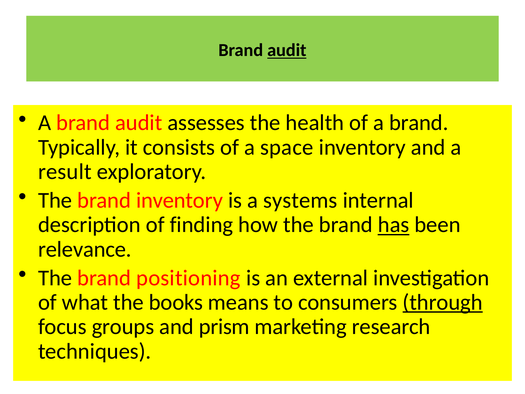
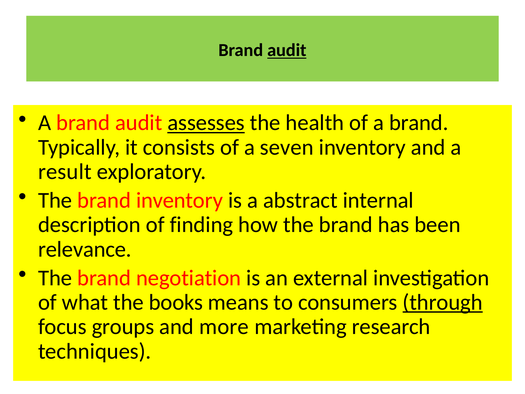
assesses underline: none -> present
space: space -> seven
systems: systems -> abstract
has underline: present -> none
positioning: positioning -> negotiation
prism: prism -> more
